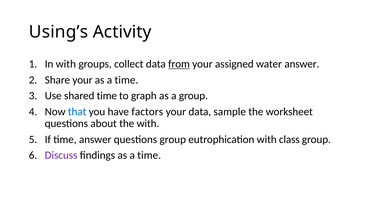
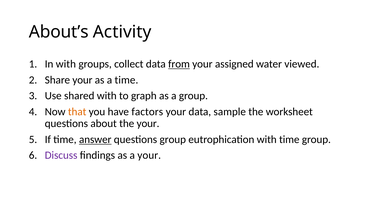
Using’s: Using’s -> About’s
water answer: answer -> viewed
shared time: time -> with
that colour: blue -> orange
the with: with -> your
answer at (95, 139) underline: none -> present
with class: class -> time
findings as a time: time -> your
